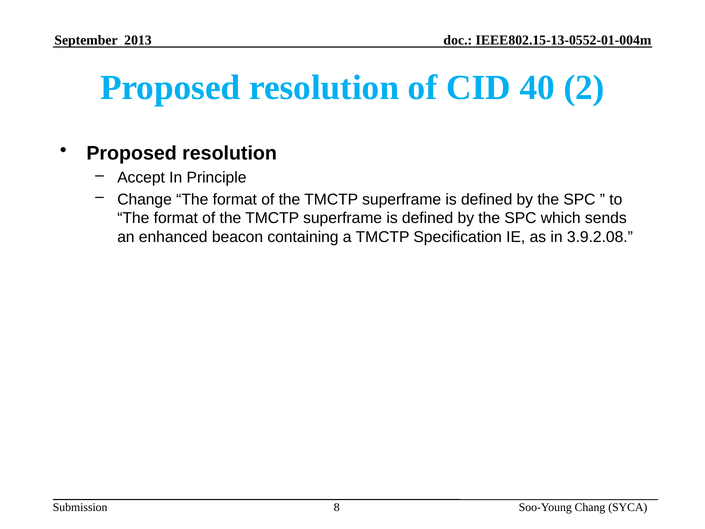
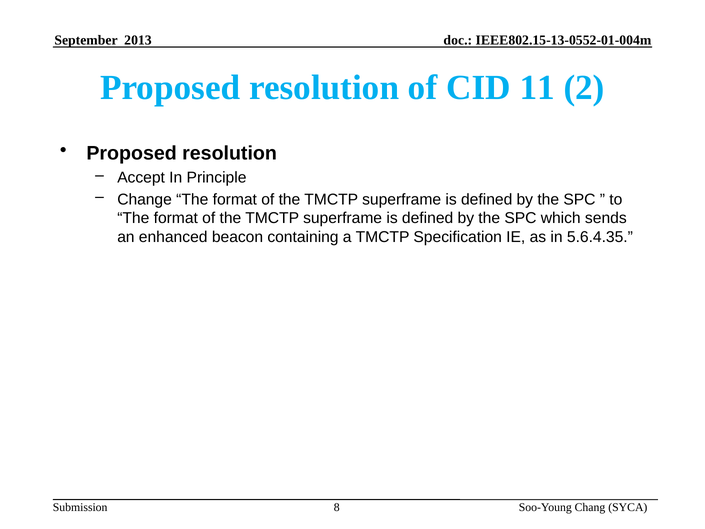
40: 40 -> 11
3.9.2.08: 3.9.2.08 -> 5.6.4.35
